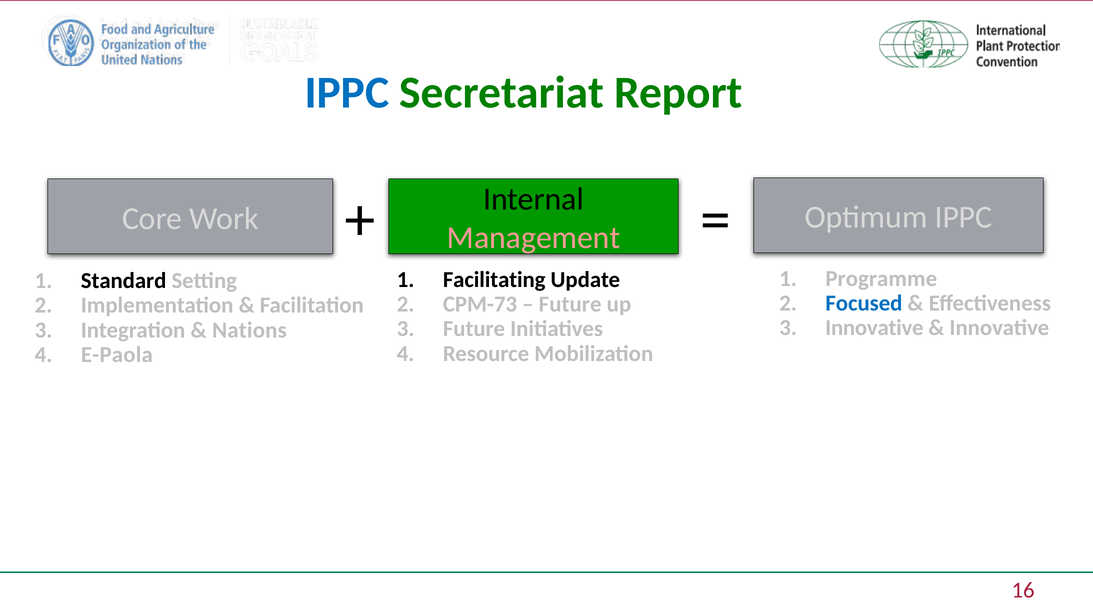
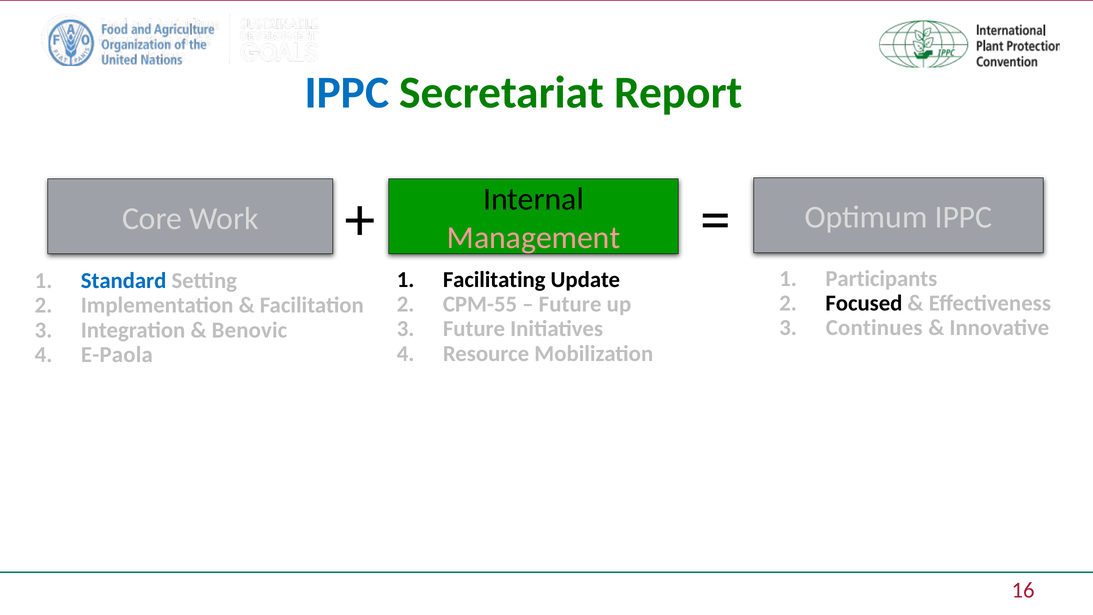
Programme: Programme -> Participants
Standard colour: black -> blue
Focused colour: blue -> black
CPM-73: CPM-73 -> CPM-55
Innovative at (874, 328): Innovative -> Continues
Nations: Nations -> Benovic
